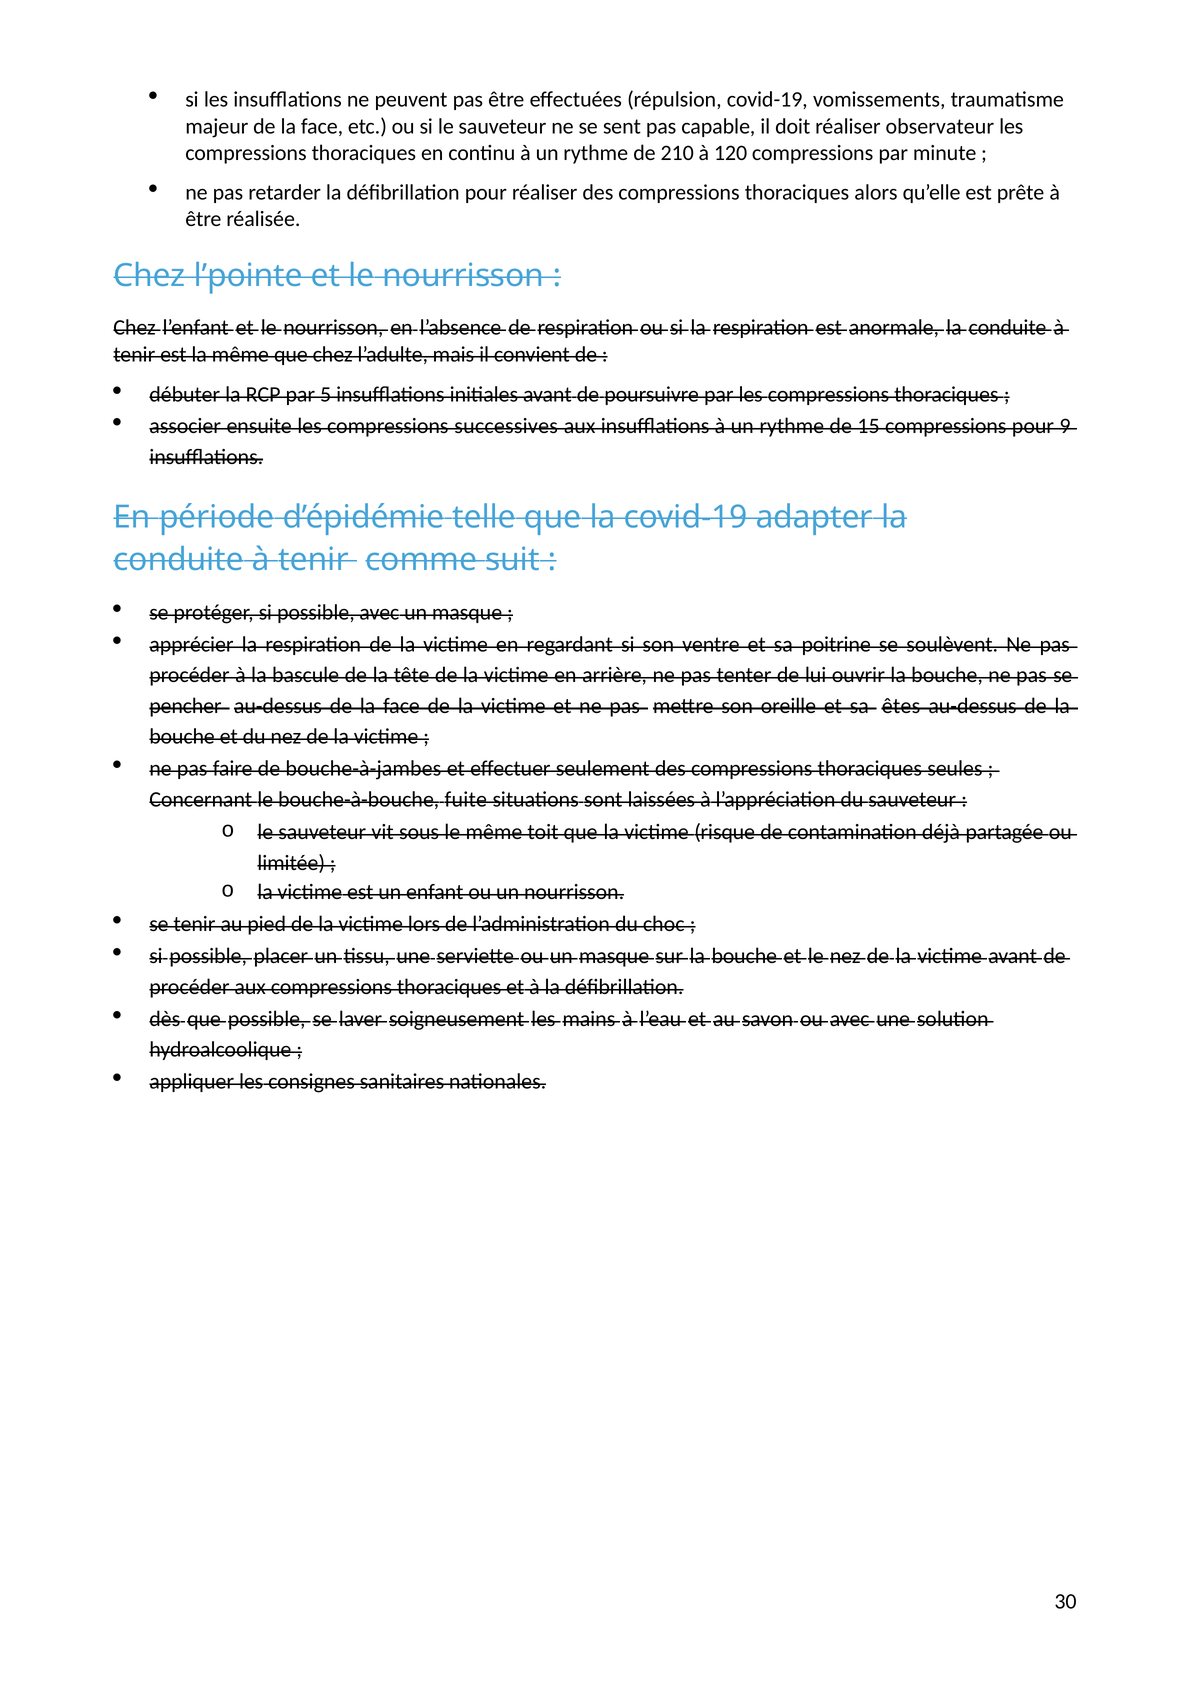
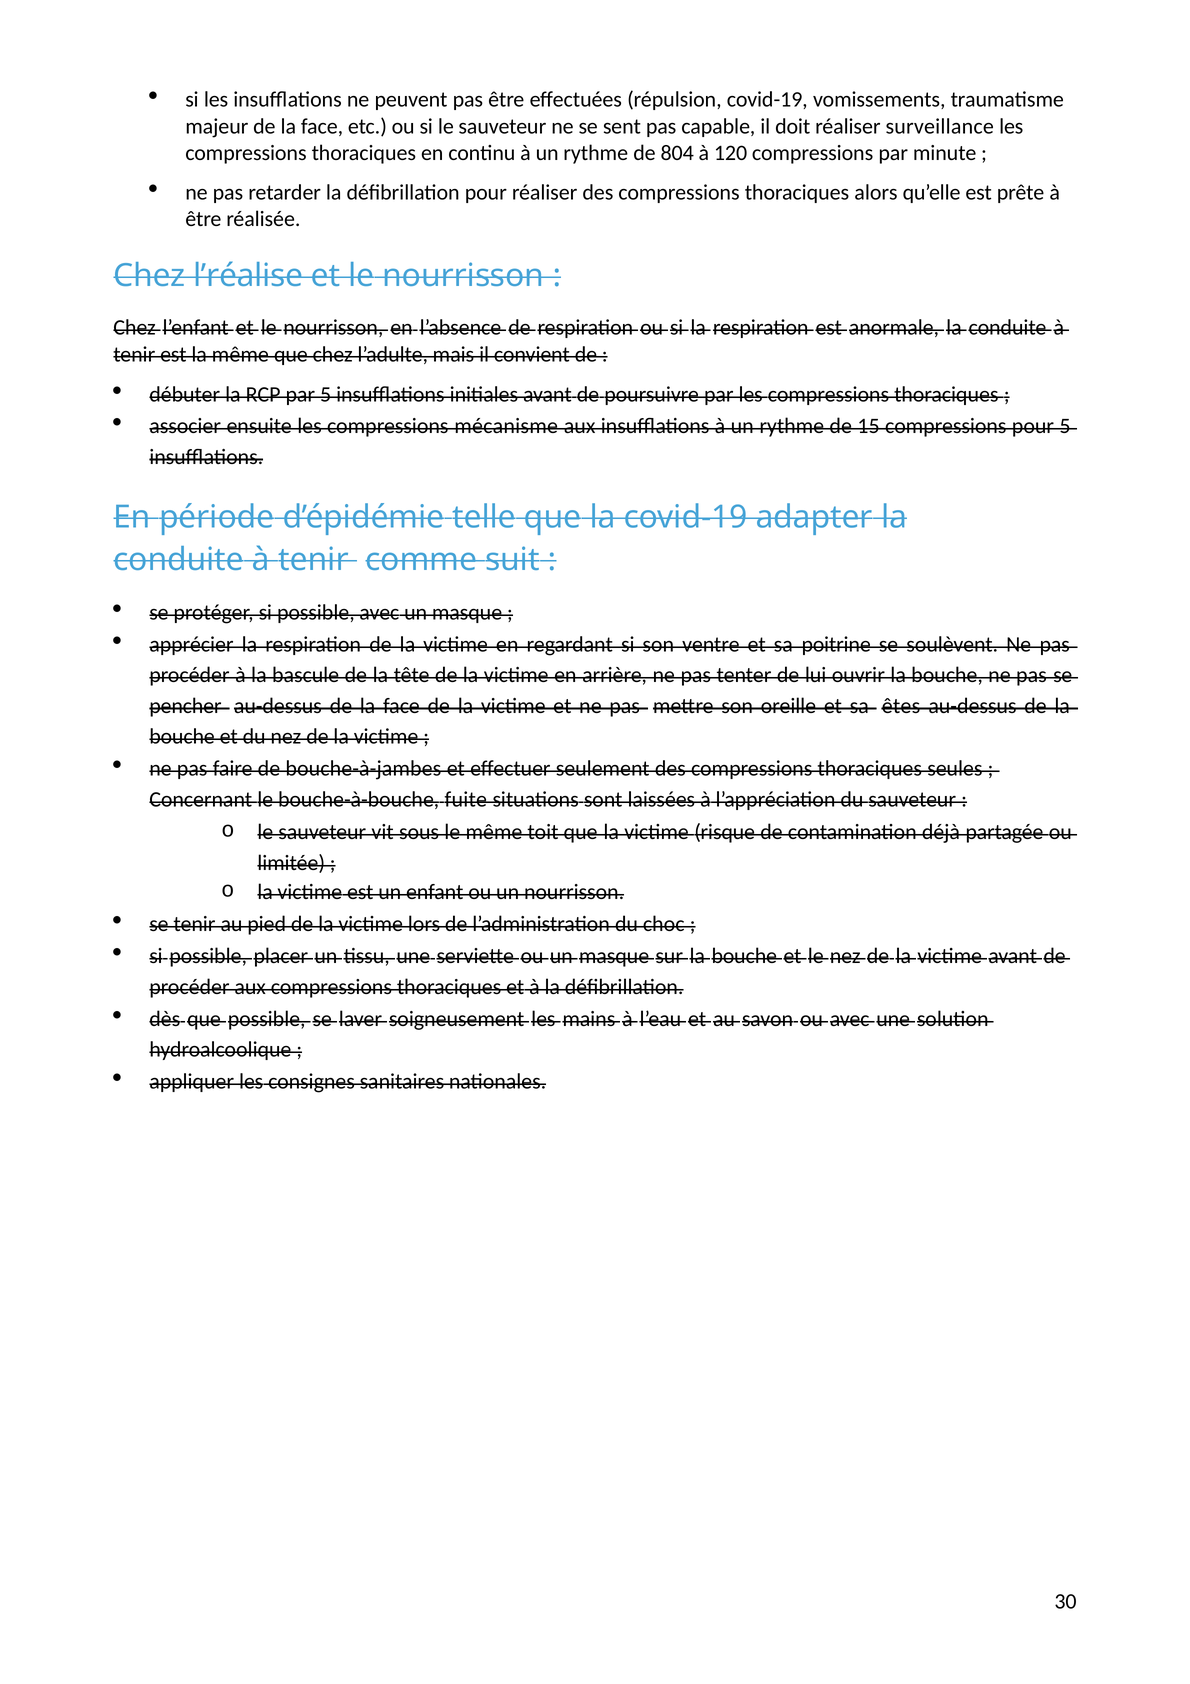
observateur: observateur -> surveillance
210: 210 -> 804
l’pointe: l’pointe -> l’réalise
successives: successives -> mécanisme
pour 9: 9 -> 5
